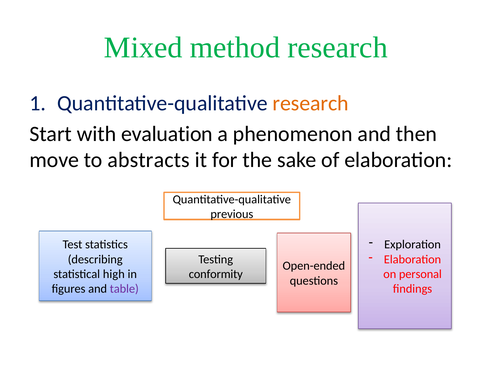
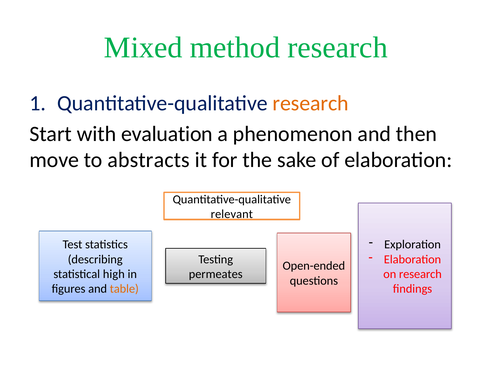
previous: previous -> relevant
conformity: conformity -> permeates
on personal: personal -> research
table colour: purple -> orange
